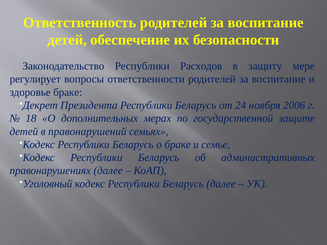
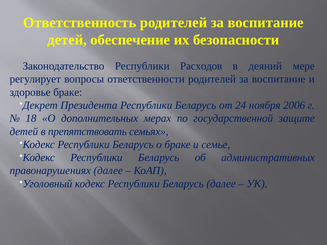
защиту: защиту -> деяний
правонарушений: правонарушений -> препятствовать
